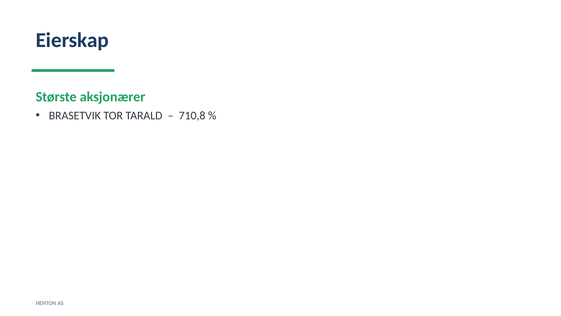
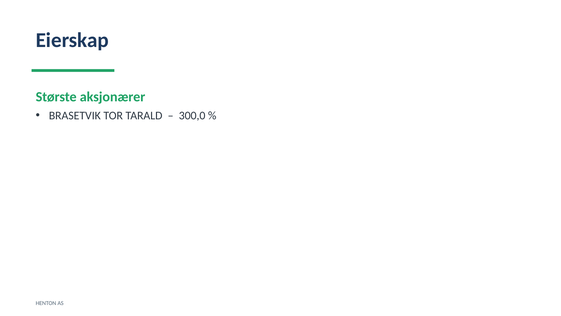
710,8: 710,8 -> 300,0
